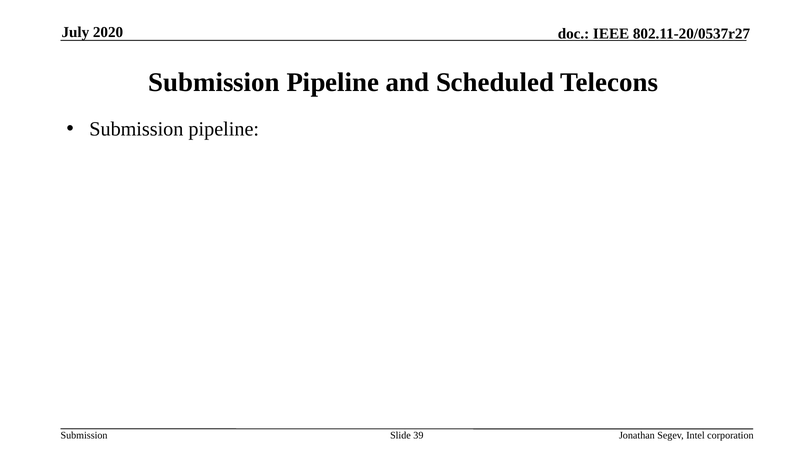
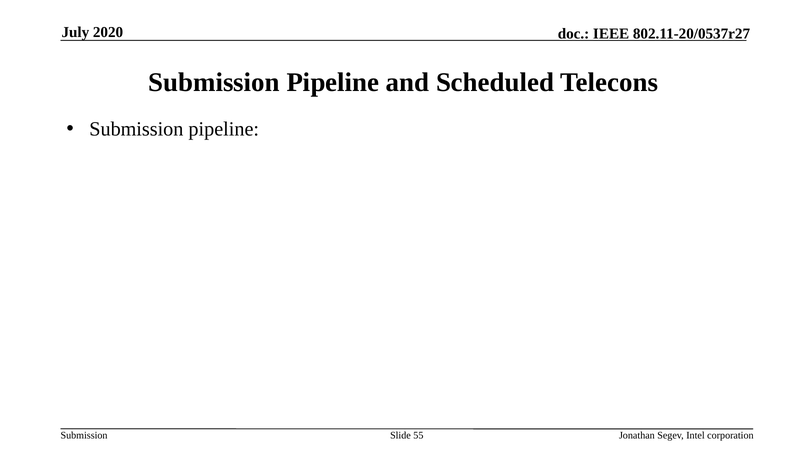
39: 39 -> 55
